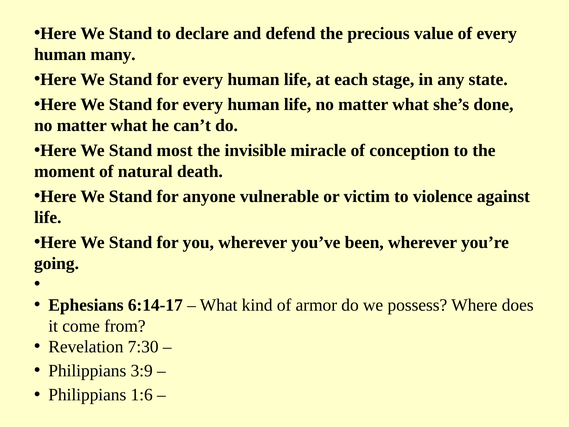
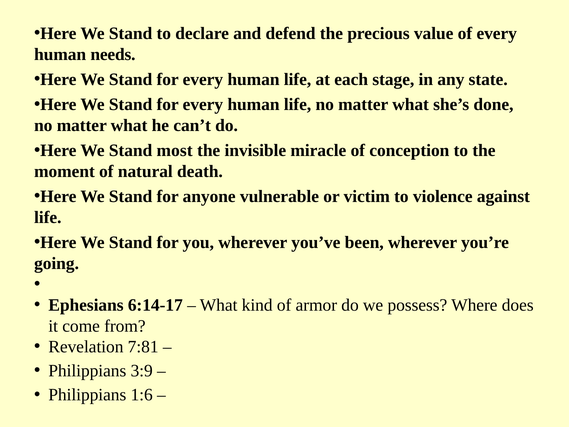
many: many -> needs
7:30: 7:30 -> 7:81
